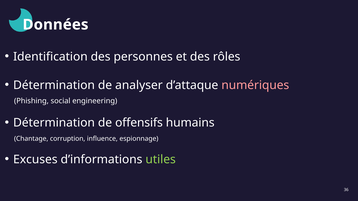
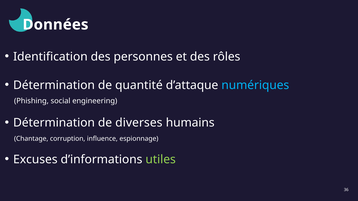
analyser: analyser -> quantité
numériques colour: pink -> light blue
offensifs: offensifs -> diverses
